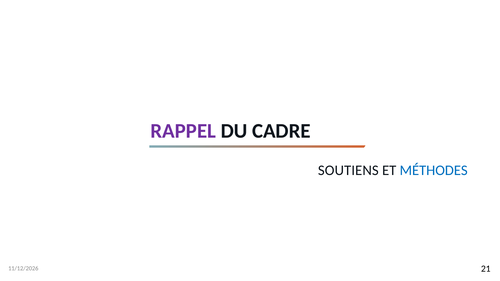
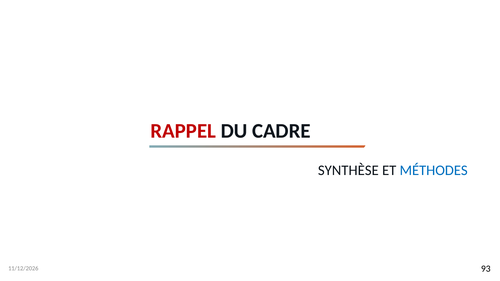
RAPPEL colour: purple -> red
SOUTIENS: SOUTIENS -> SYNTHÈSE
21: 21 -> 93
